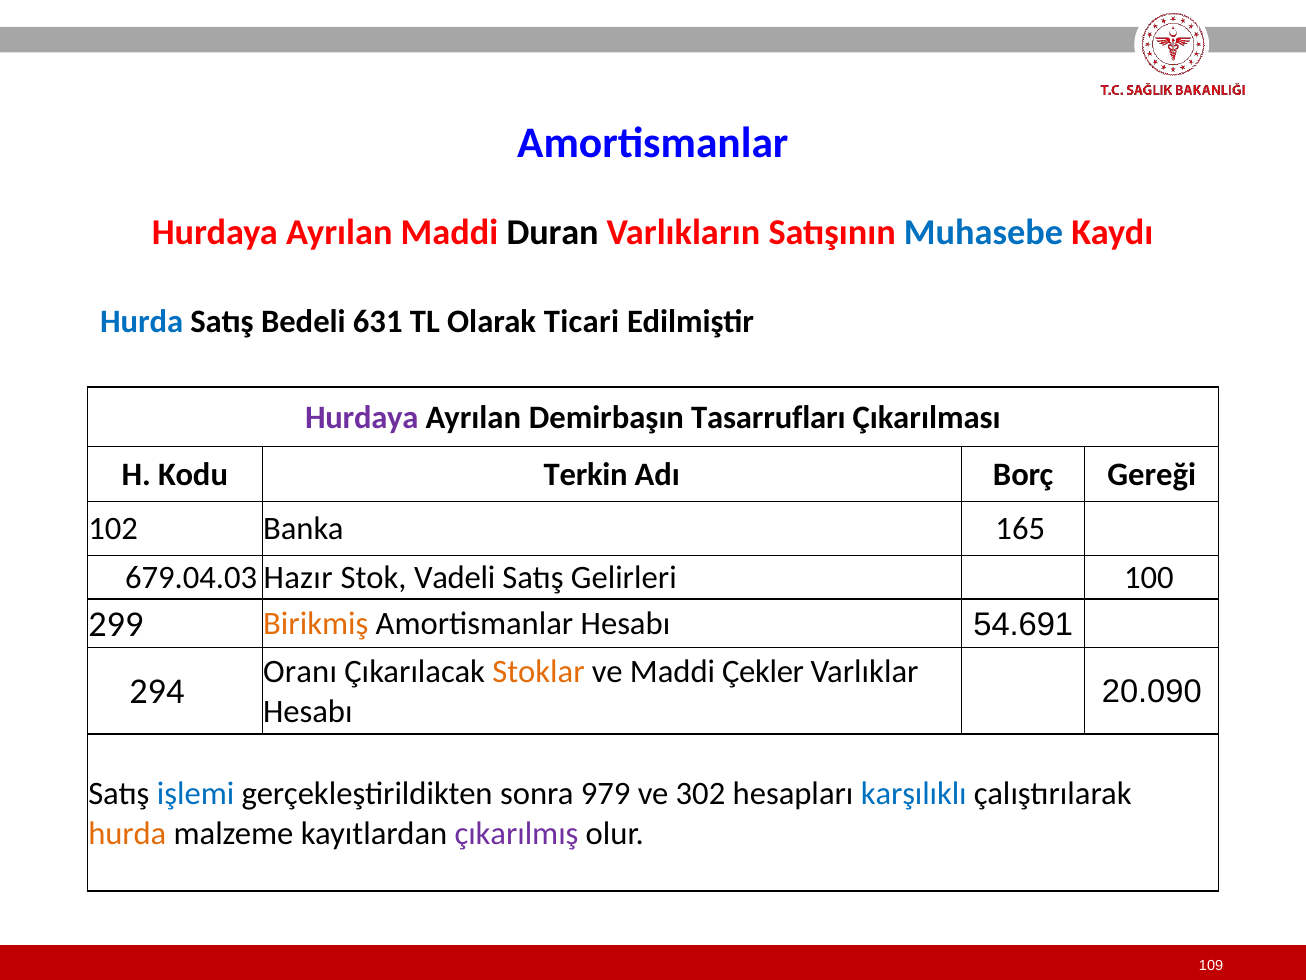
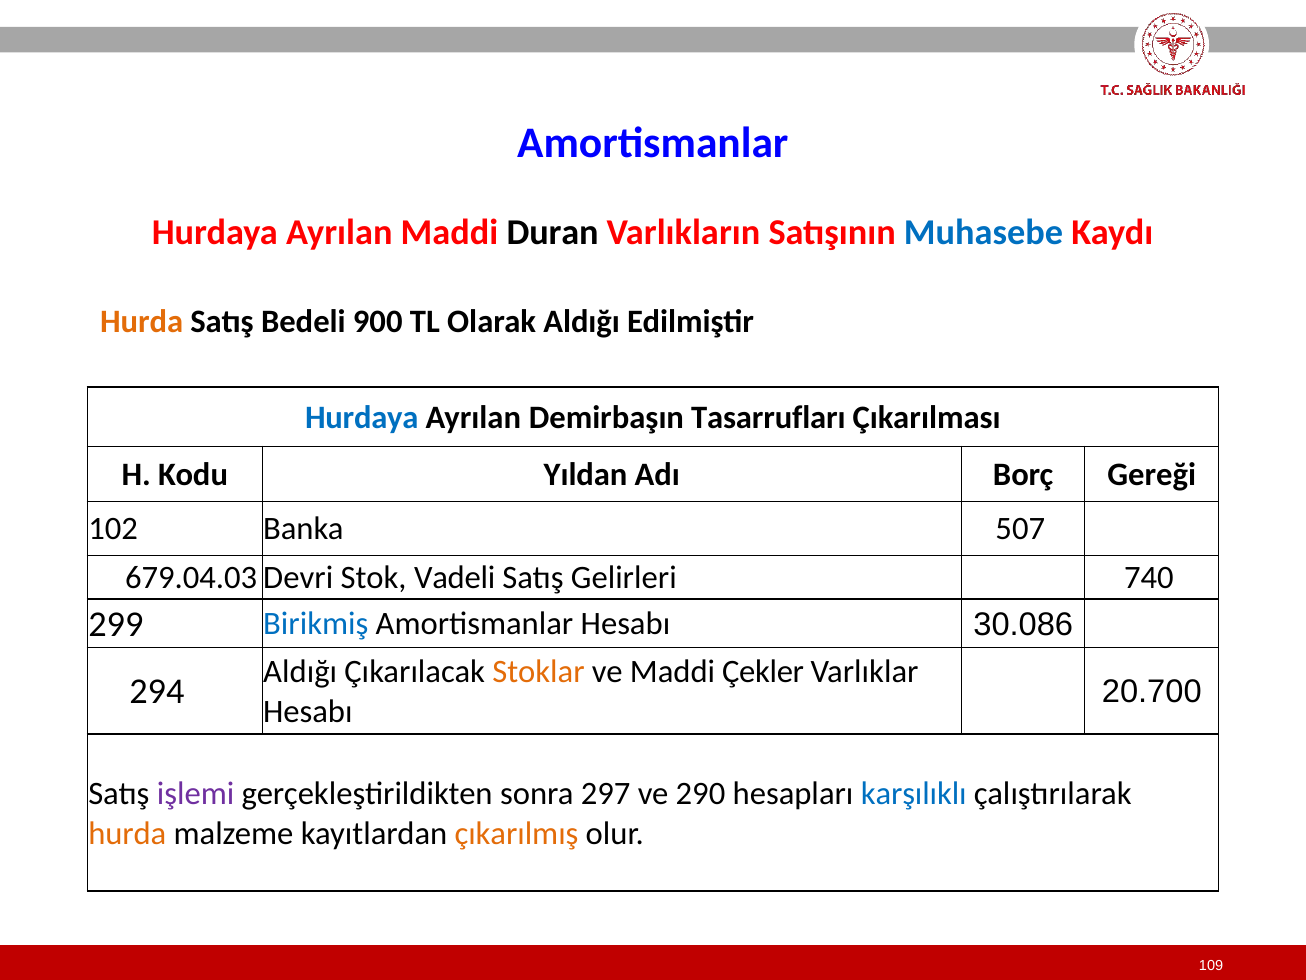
Hurda at (142, 321) colour: blue -> orange
631: 631 -> 900
Olarak Ticari: Ticari -> Aldığı
Hurdaya at (362, 417) colour: purple -> blue
Terkin: Terkin -> Yıldan
165: 165 -> 507
Hazır: Hazır -> Devri
100: 100 -> 740
Birikmiş colour: orange -> blue
54.691: 54.691 -> 30.086
Oranı at (300, 671): Oranı -> Aldığı
20.090: 20.090 -> 20.700
işlemi colour: blue -> purple
979: 979 -> 297
302: 302 -> 290
çıkarılmış colour: purple -> orange
